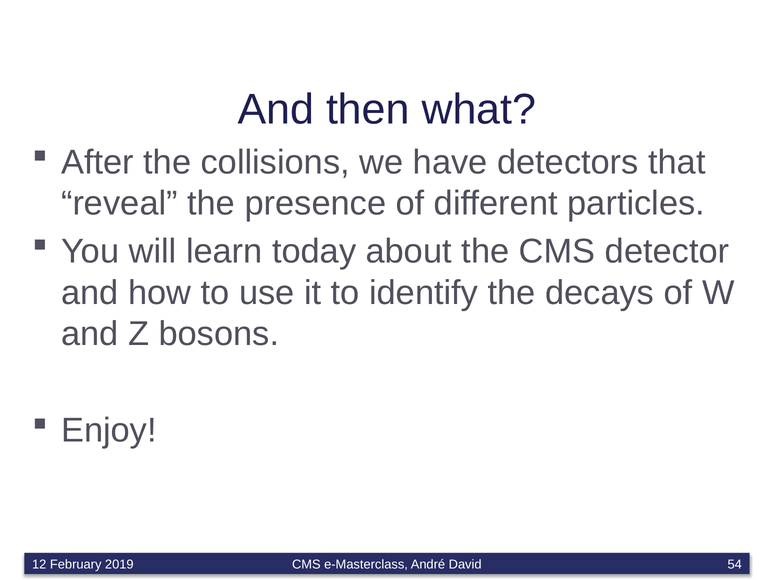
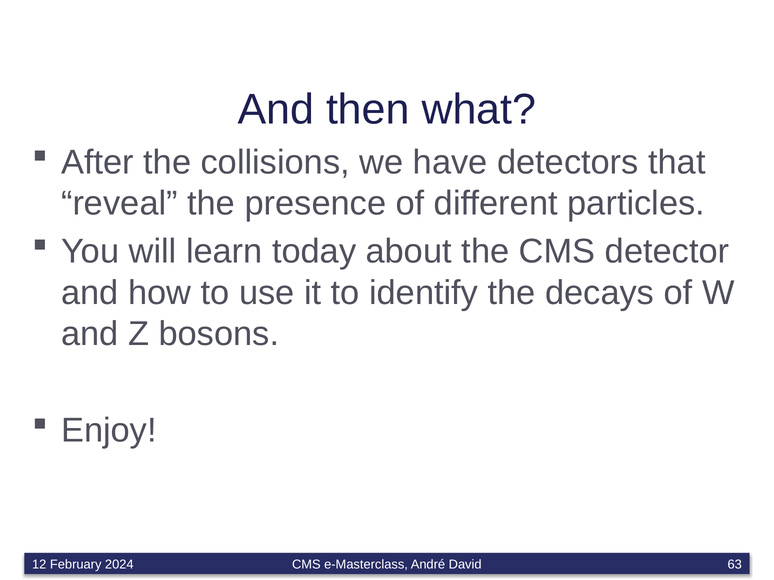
2019: 2019 -> 2024
54: 54 -> 63
